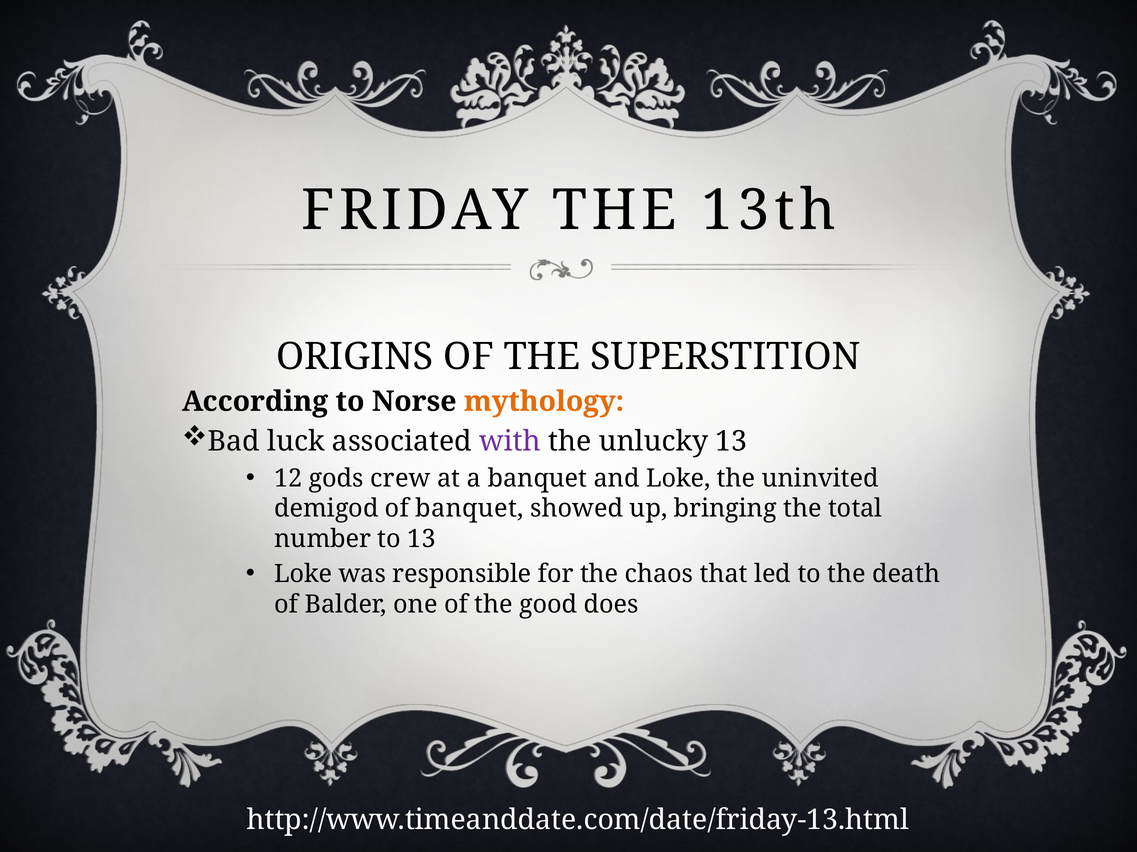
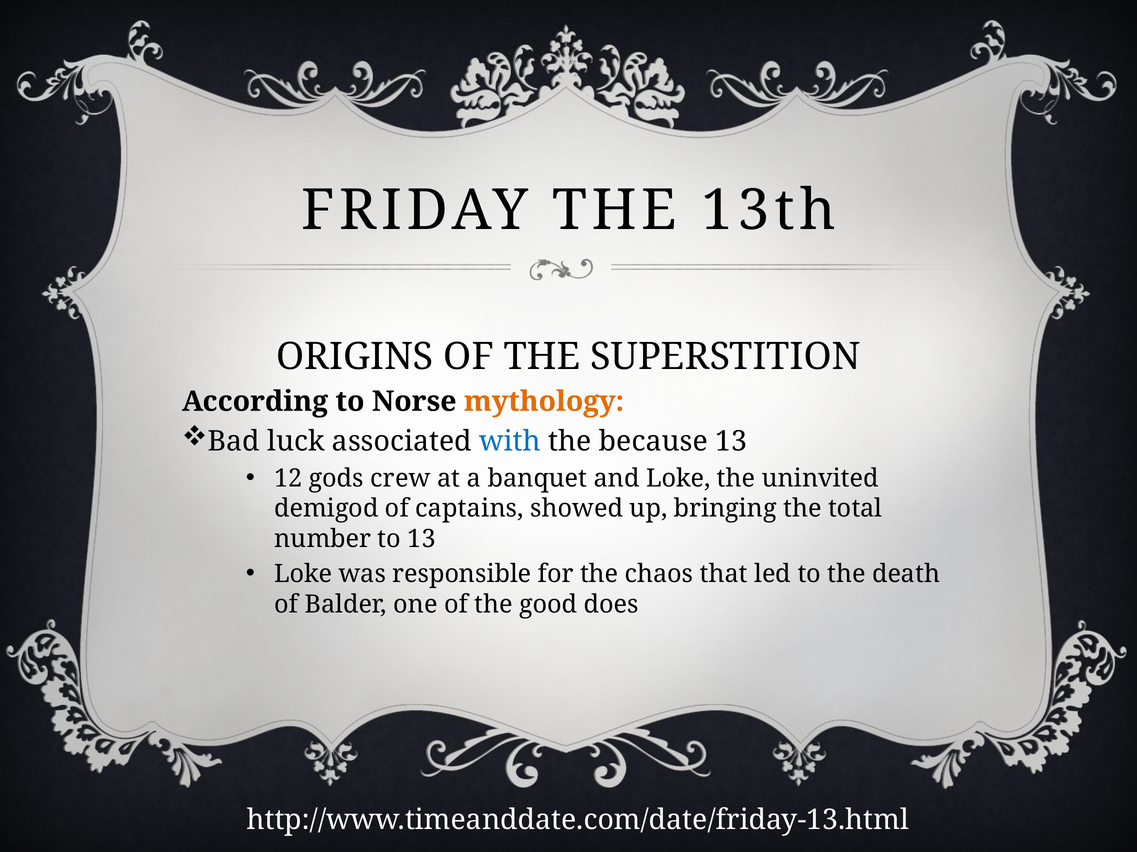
with colour: purple -> blue
unlucky: unlucky -> because
of banquet: banquet -> captains
